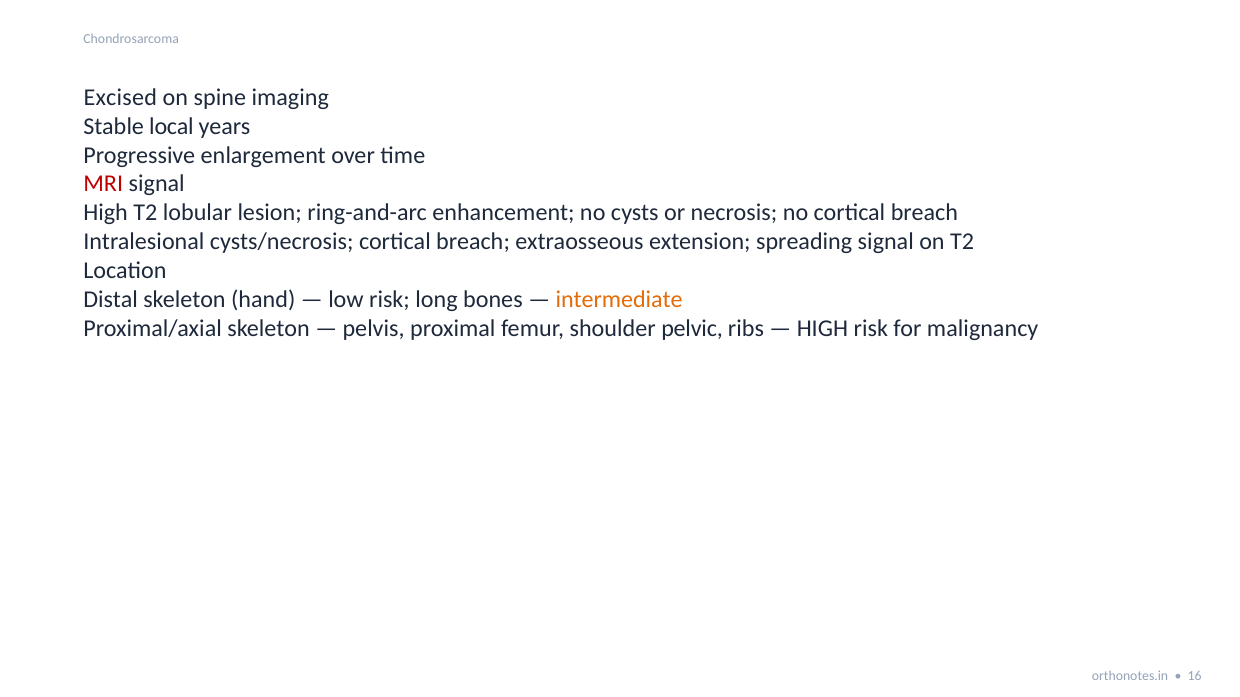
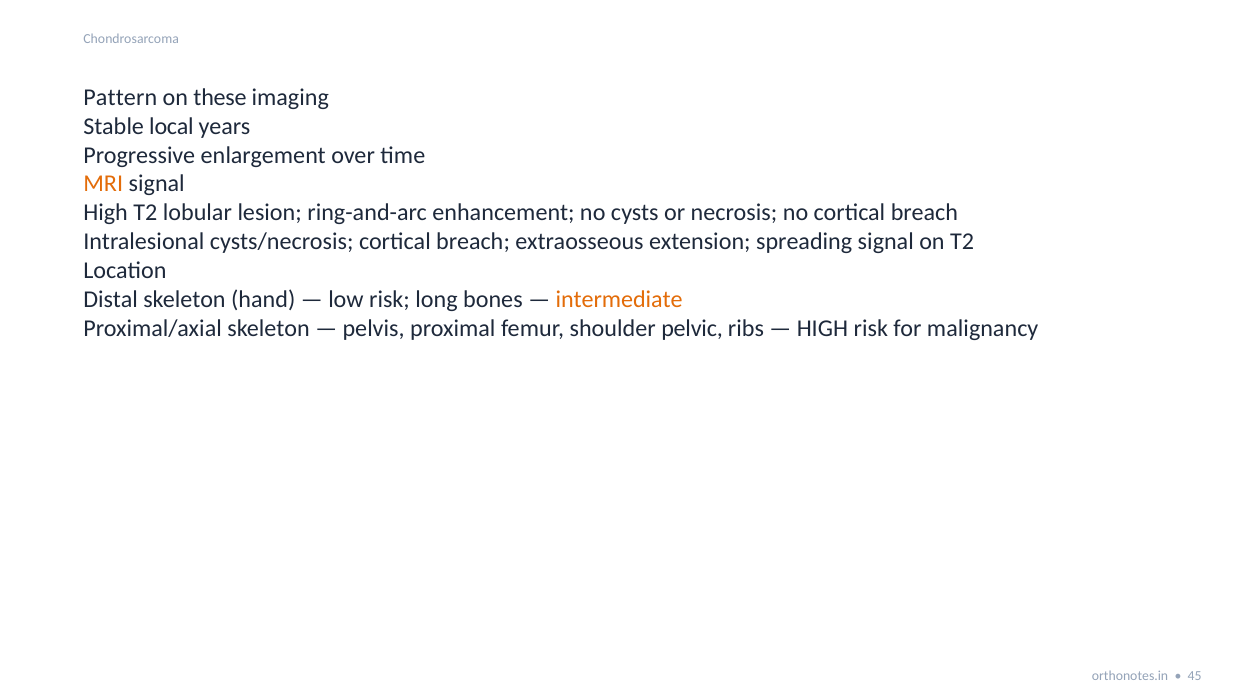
Excised: Excised -> Pattern
spine: spine -> these
MRI colour: red -> orange
16: 16 -> 45
